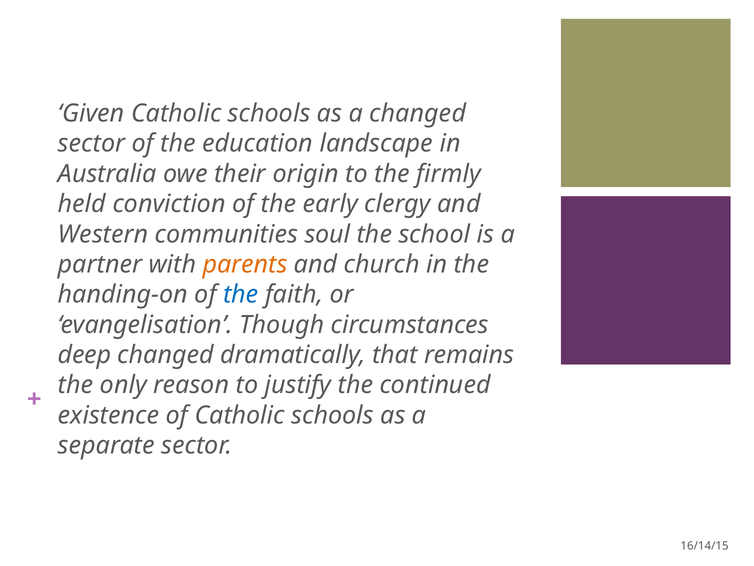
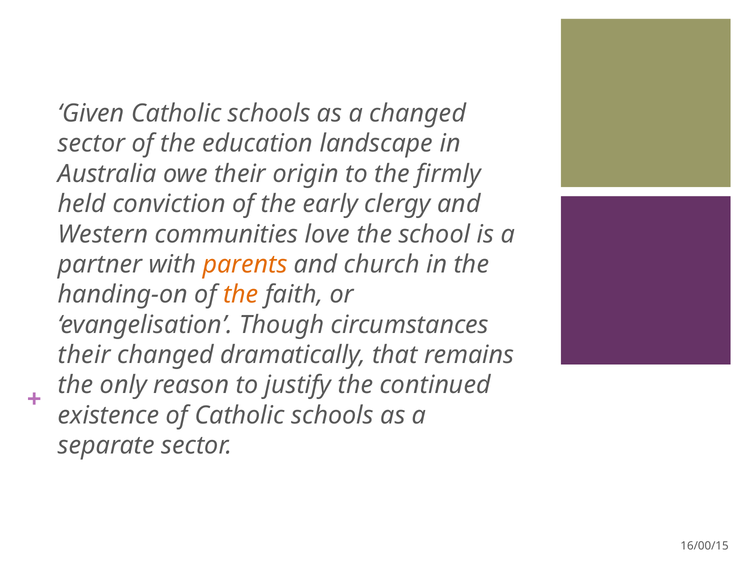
soul: soul -> love
the at (241, 294) colour: blue -> orange
deep at (85, 355): deep -> their
16/14/15: 16/14/15 -> 16/00/15
